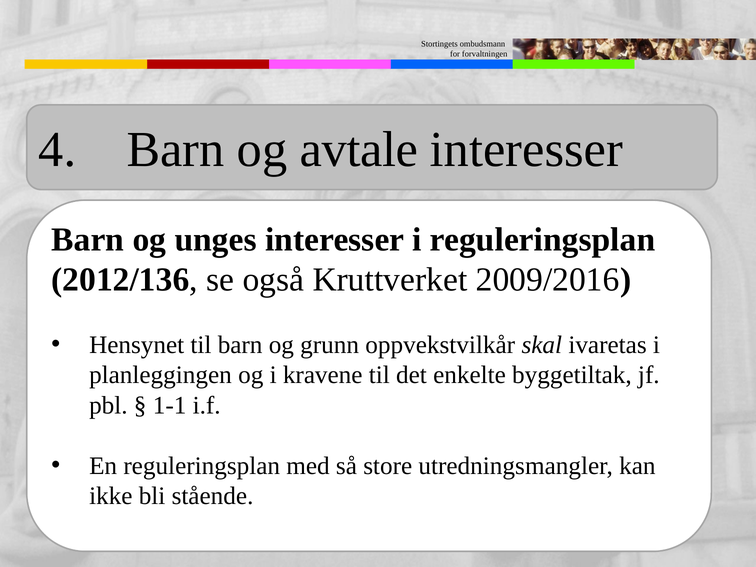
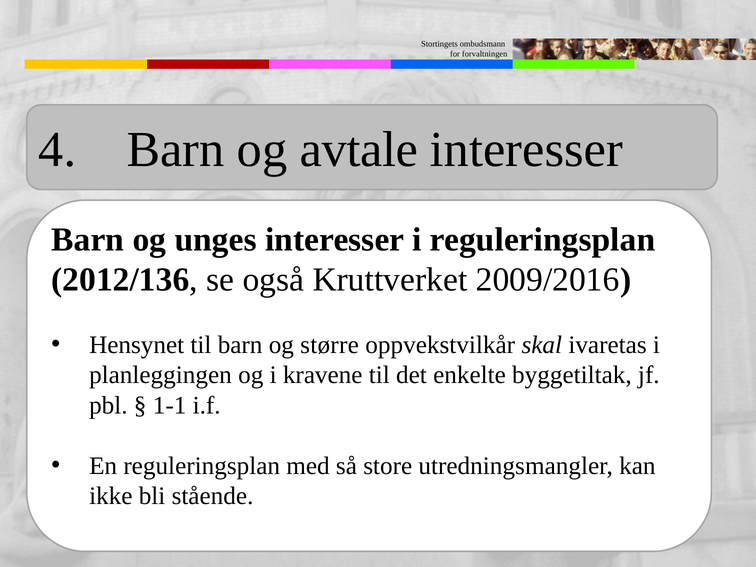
grunn: grunn -> større
